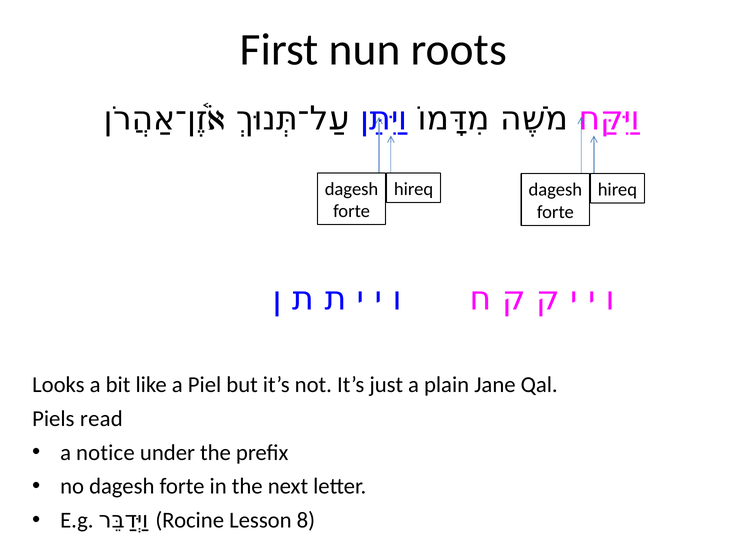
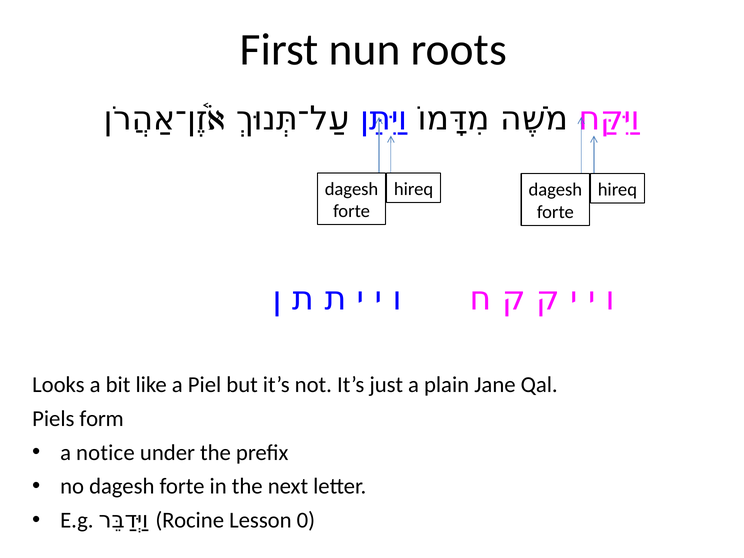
read: read -> form
8: 8 -> 0
